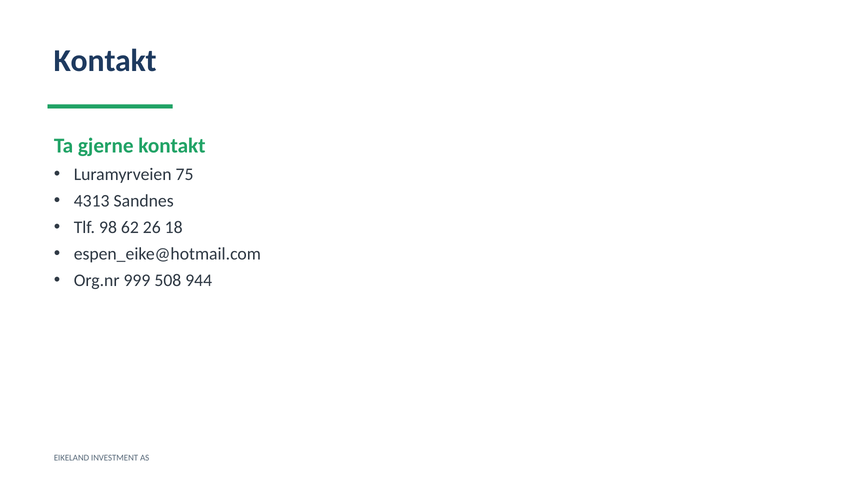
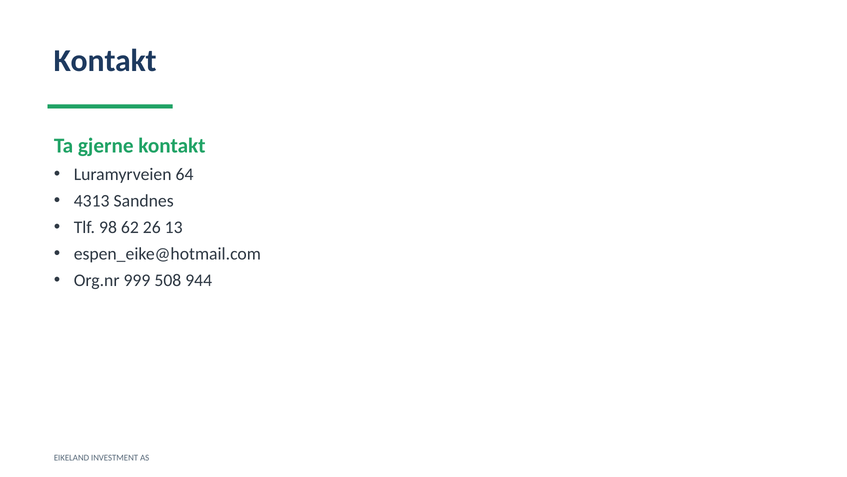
75: 75 -> 64
18: 18 -> 13
